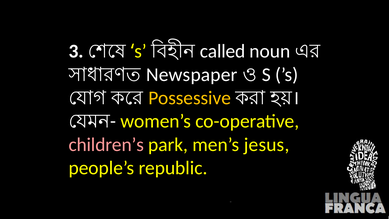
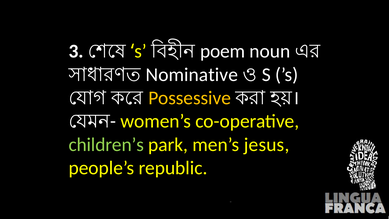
called: called -> poem
Newspaper: Newspaper -> Nominative
children’s colour: pink -> light green
